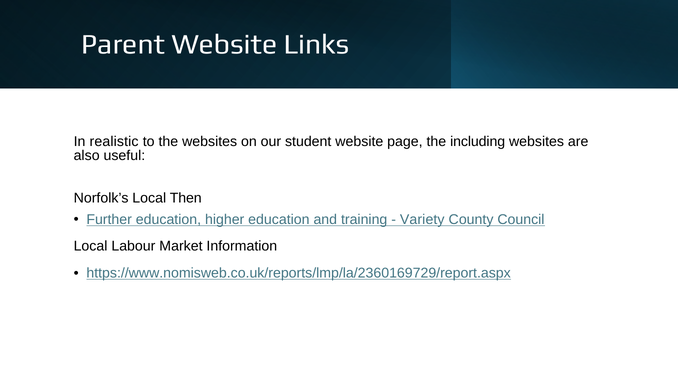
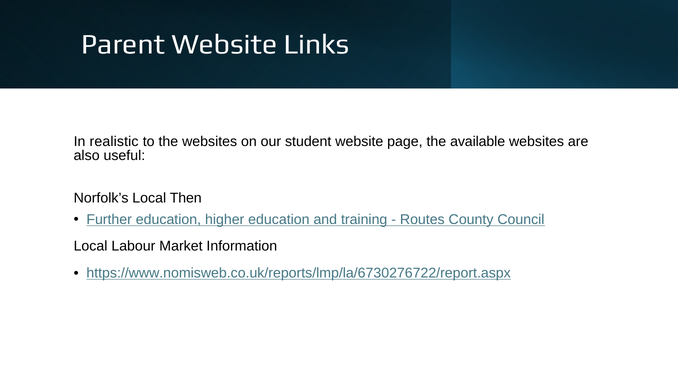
including: including -> available
Variety: Variety -> Routes
https://www.nomisweb.co.uk/reports/lmp/la/2360169729/report.aspx: https://www.nomisweb.co.uk/reports/lmp/la/2360169729/report.aspx -> https://www.nomisweb.co.uk/reports/lmp/la/6730276722/report.aspx
